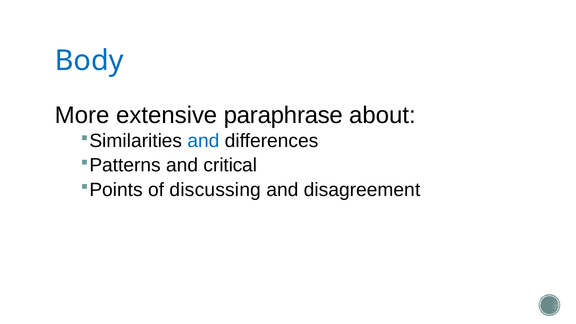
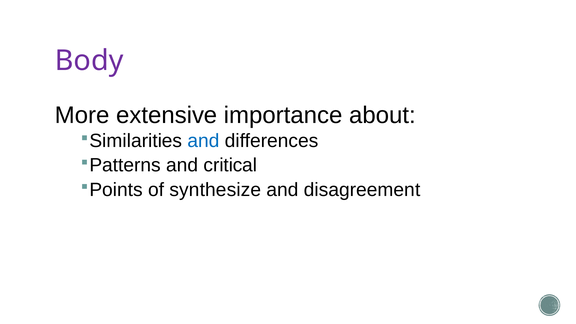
Body colour: blue -> purple
paraphrase: paraphrase -> importance
discussing: discussing -> synthesize
